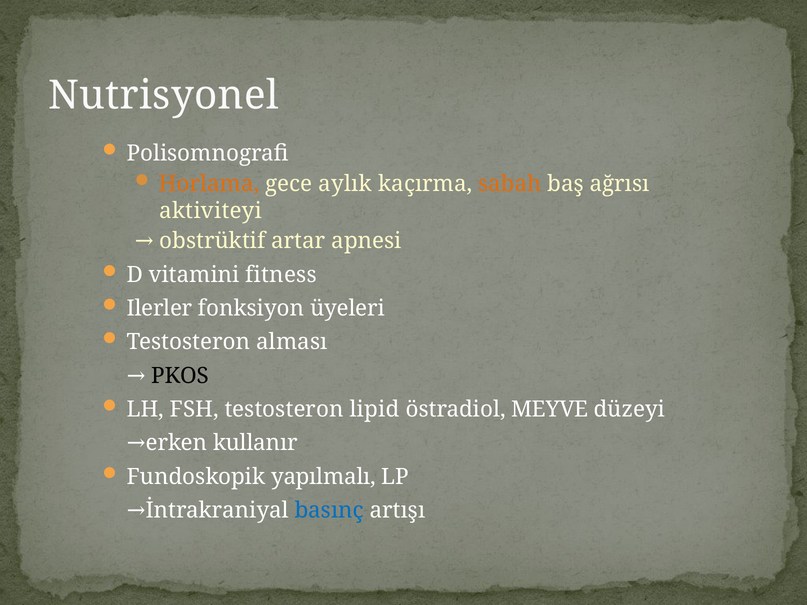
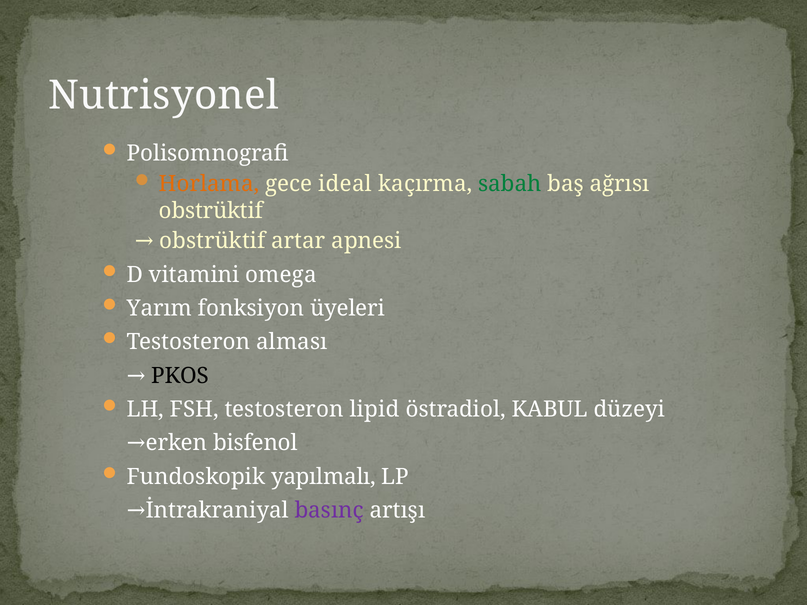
aylık: aylık -> ideal
sabah colour: orange -> green
aktiviteyi at (211, 211): aktiviteyi -> obstrüktif
fitness: fitness -> omega
Ilerler: Ilerler -> Yarım
MEYVE: MEYVE -> KABUL
kullanır: kullanır -> bisfenol
basınç colour: blue -> purple
